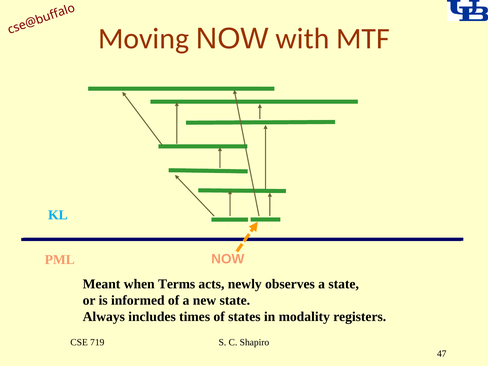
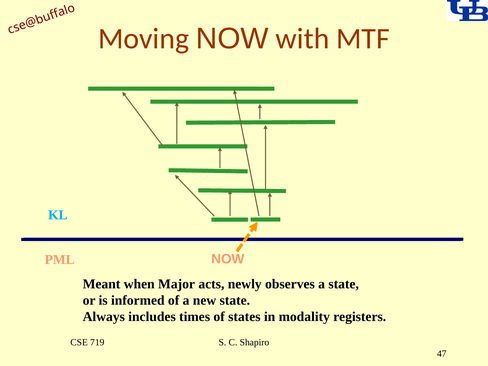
Terms: Terms -> Major
